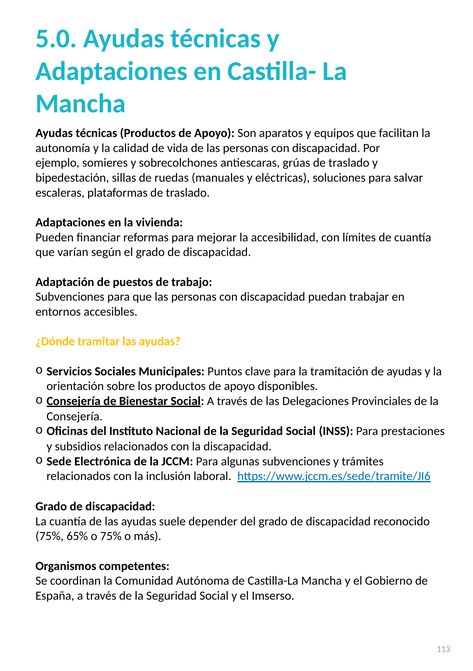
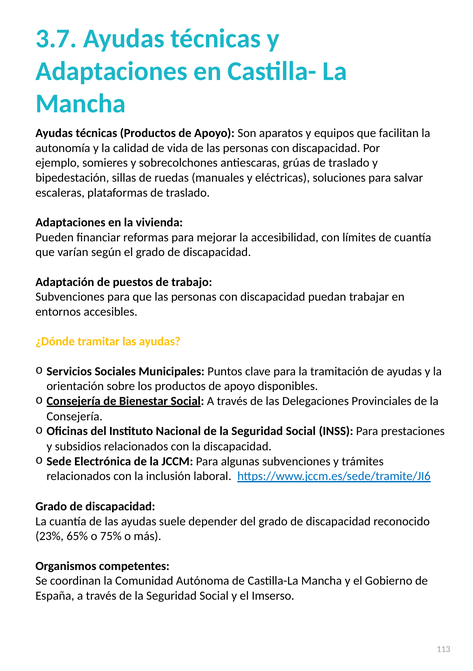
5.0: 5.0 -> 3.7
75% at (50, 536): 75% -> 23%
